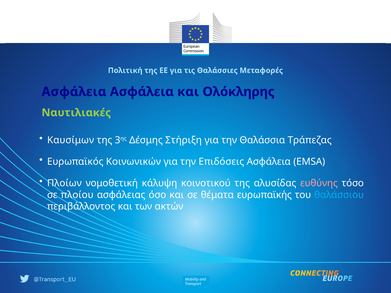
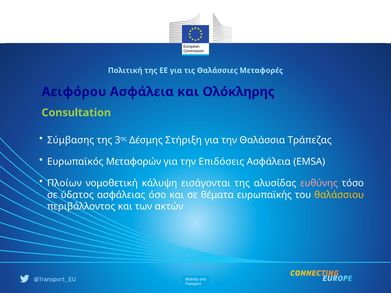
Ασφάλεια at (74, 92): Ασφάλεια -> Αειφόρου
Ναυτιλιακές: Ναυτιλιακές -> Consultation
Καυσίμων: Καυσίμων -> Σύμβασης
Κοινωνικών: Κοινωνικών -> Μεταφορών
κοινοτικού: κοινοτικού -> εισάγονται
πλοίου: πλοίου -> ύδατος
θαλάσσιου colour: light blue -> yellow
